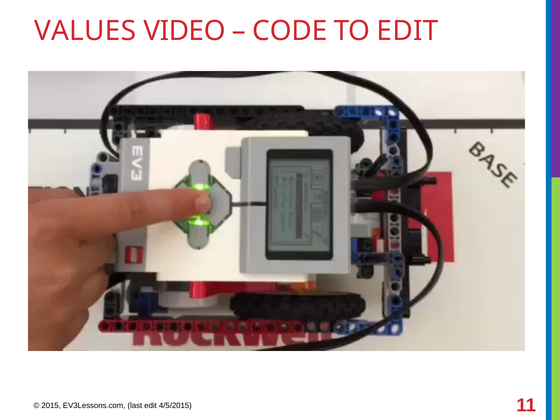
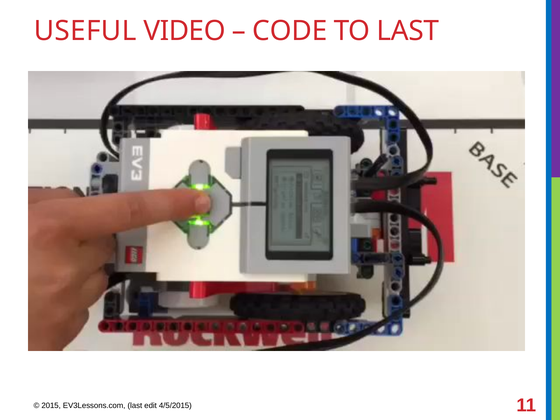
VALUES: VALUES -> USEFUL
TO EDIT: EDIT -> LAST
